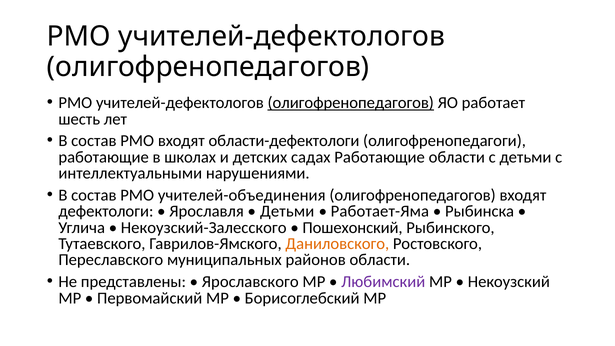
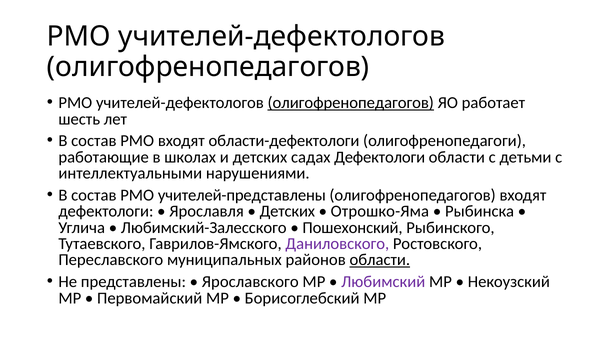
садах Работающие: Работающие -> Дефектологи
учителей-объединения: учителей-объединения -> учителей-представлены
Детьми at (287, 211): Детьми -> Детских
Работает-Яма: Работает-Яма -> Отрошко-Яма
Некоузский-Залесского: Некоузский-Залесского -> Любимский-Залесского
Даниловского colour: orange -> purple
области at (380, 260) underline: none -> present
